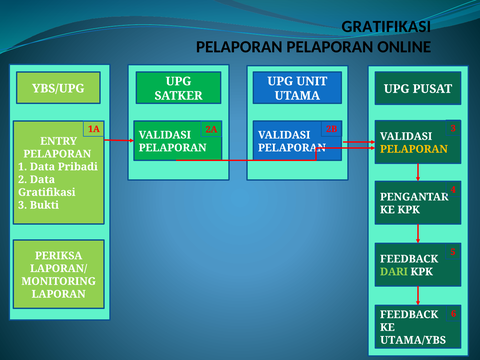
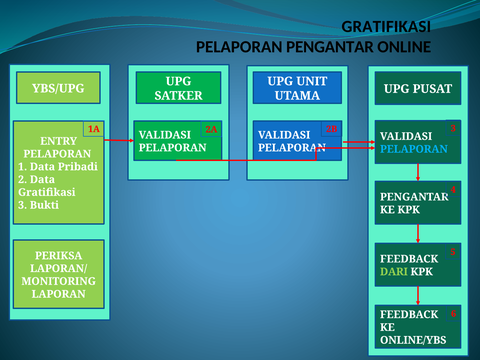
PELAPORAN at (330, 47): PELAPORAN -> PENGANTAR
PELAPORAN at (414, 149) colour: yellow -> light blue
UTAMA/YBS: UTAMA/YBS -> ONLINE/YBS
